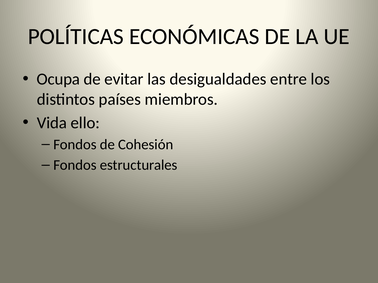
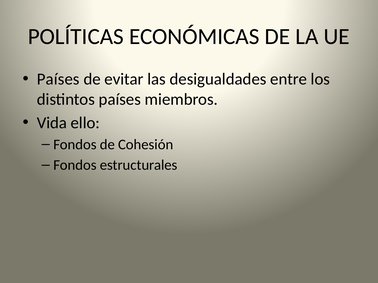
Ocupa at (58, 79): Ocupa -> Países
